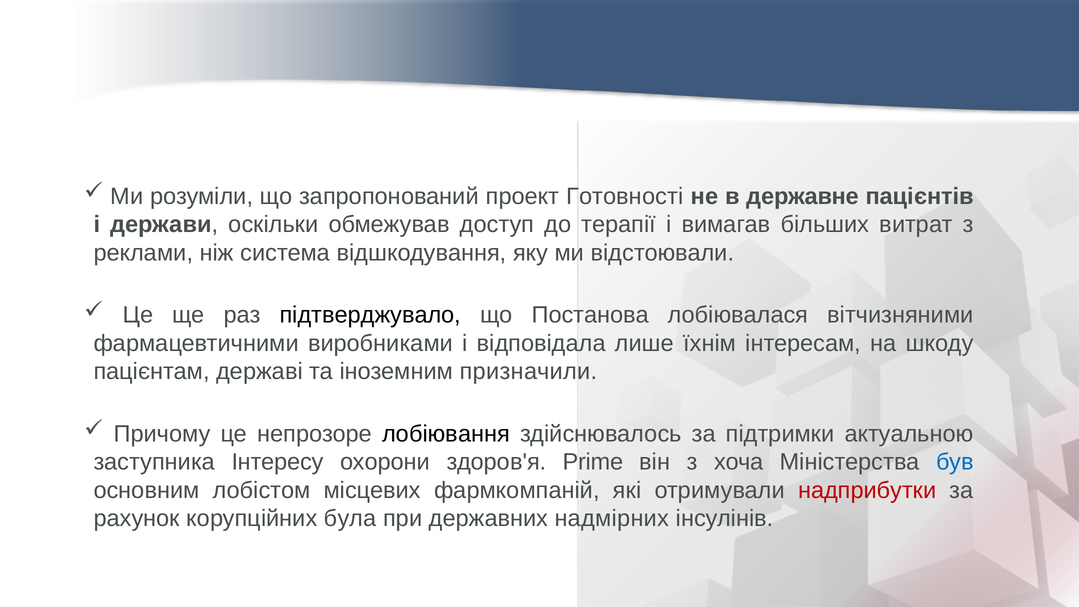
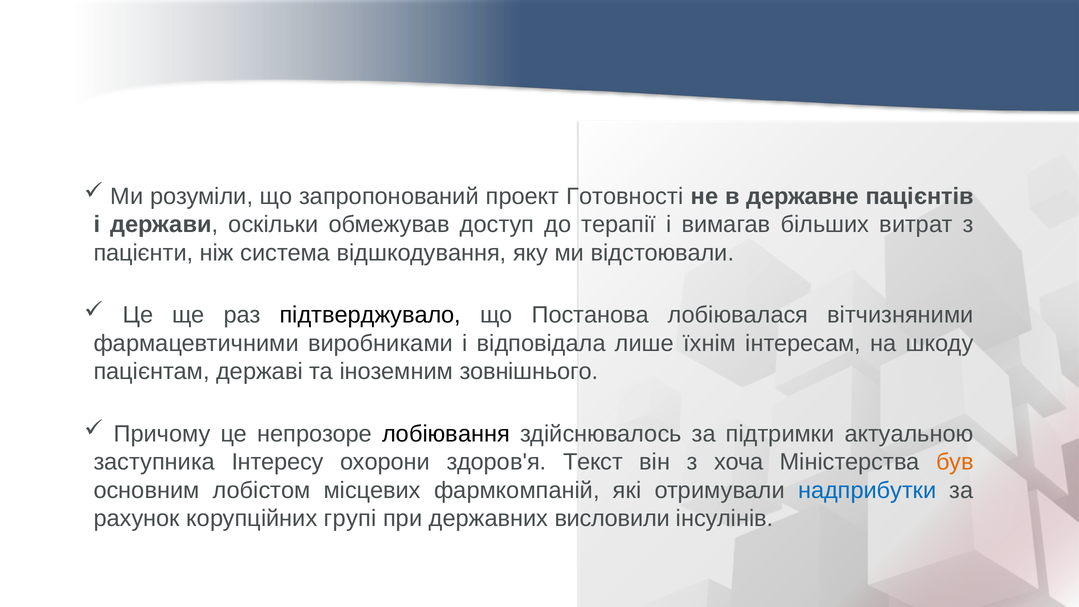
реклами: реклами -> пацієнти
призначили: призначили -> зовнішнього
Prime: Prime -> Текст
був colour: blue -> orange
надприбутки colour: red -> blue
була: була -> групі
надмірних: надмірних -> висловили
